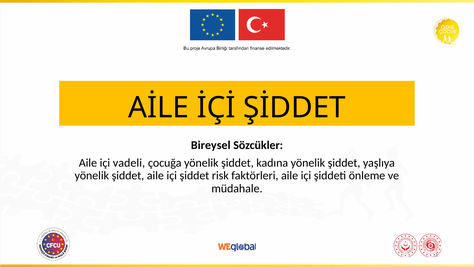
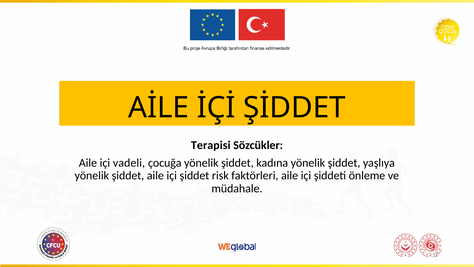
Bireysel: Bireysel -> Terapisi
